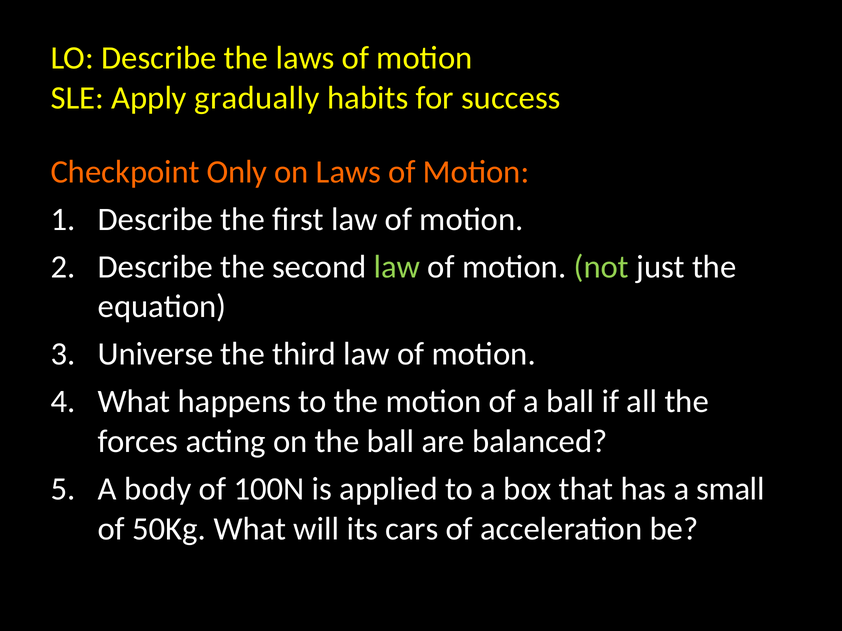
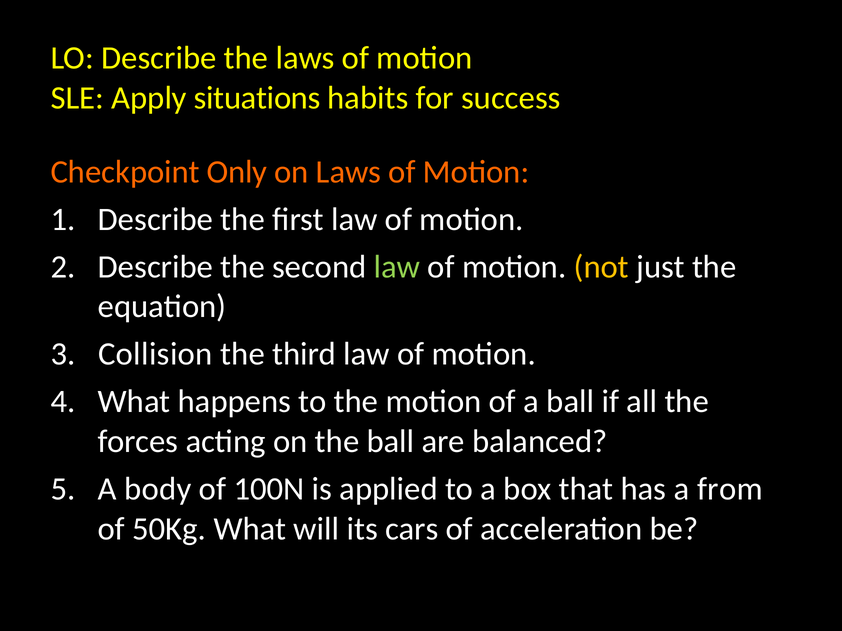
gradually: gradually -> situations
not colour: light green -> yellow
Universe: Universe -> Collision
small: small -> from
